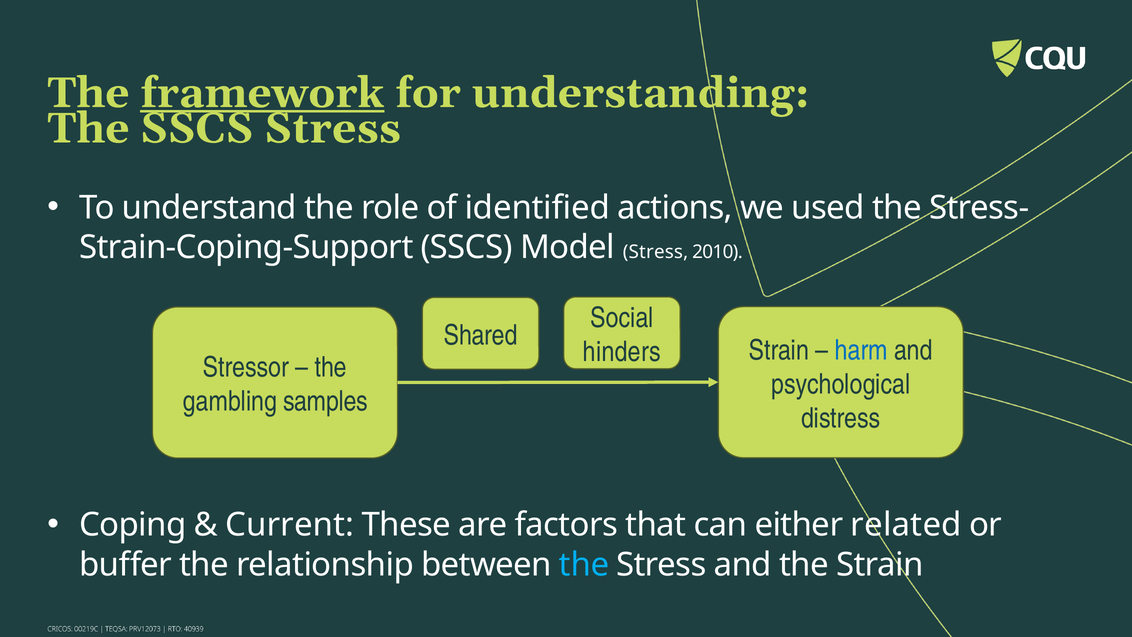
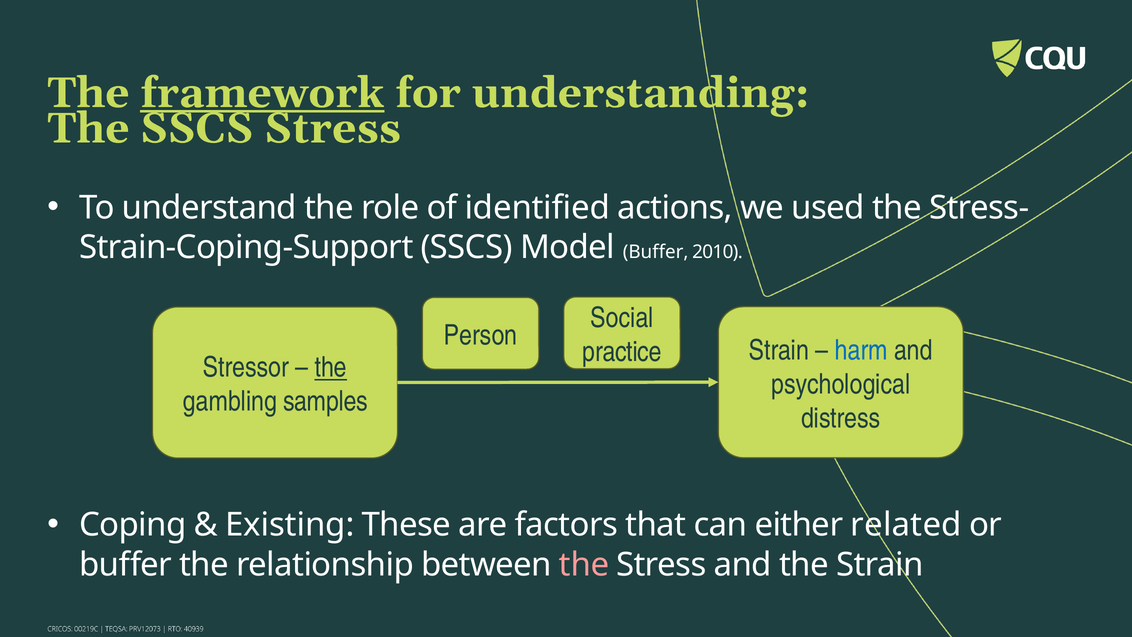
Model Stress: Stress -> Buffer
Shared: Shared -> Person
hinders: hinders -> practice
the at (331, 367) underline: none -> present
Current: Current -> Existing
the at (584, 564) colour: light blue -> pink
